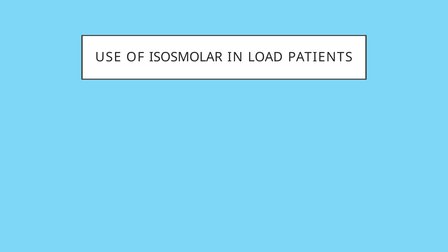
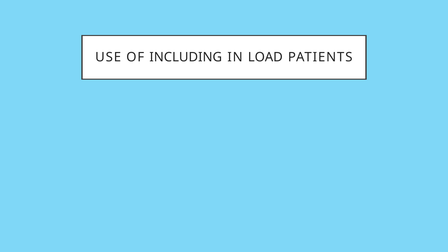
ISOSMOLAR: ISOSMOLAR -> INCLUDING
